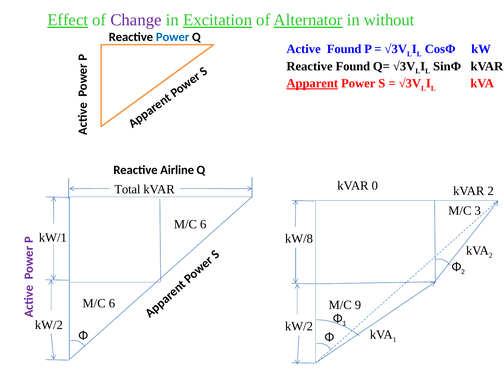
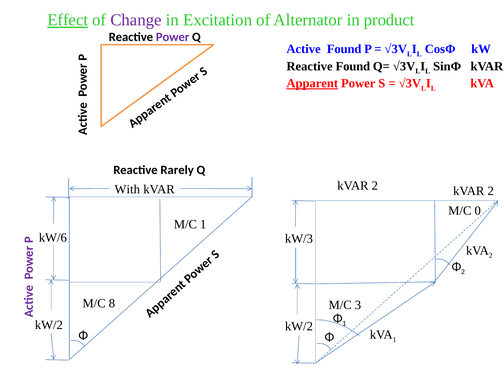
Excitation underline: present -> none
Alternator underline: present -> none
without: without -> product
Power at (173, 37) colour: blue -> purple
Airline: Airline -> Rarely
0 at (375, 186): 0 -> 2
Total: Total -> With
3: 3 -> 0
6 at (203, 224): 6 -> 1
kW/1: kW/1 -> kW/6
kW/8: kW/8 -> kW/3
6 at (112, 303): 6 -> 8
9: 9 -> 3
